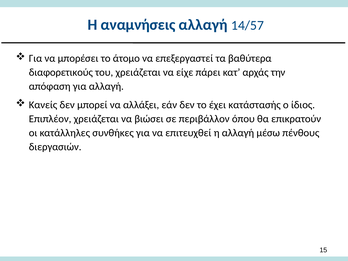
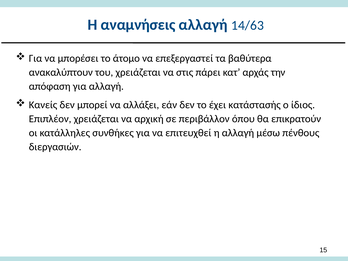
14/57: 14/57 -> 14/63
διαφορετικούς: διαφορετικούς -> ανακαλύπτουν
είχε: είχε -> στις
βιώσει: βιώσει -> αρχική
